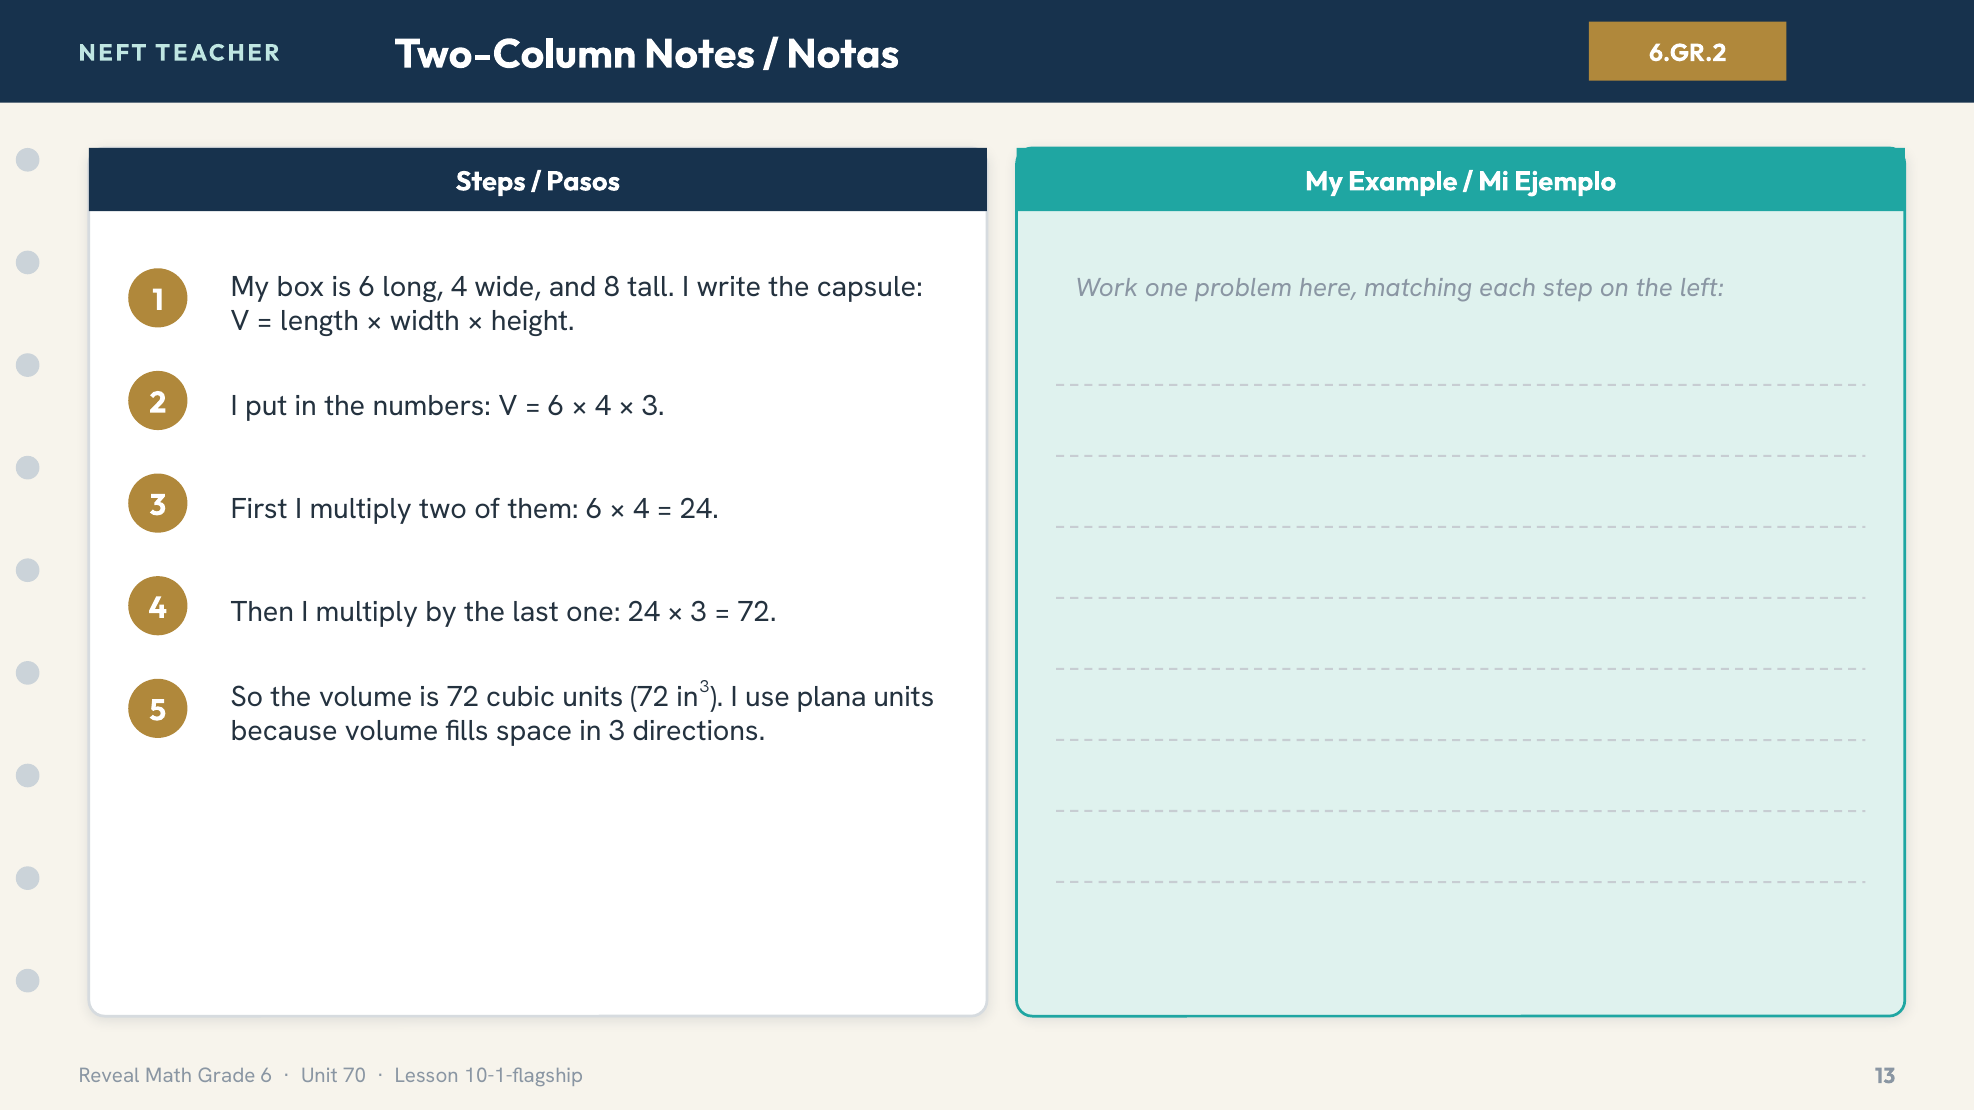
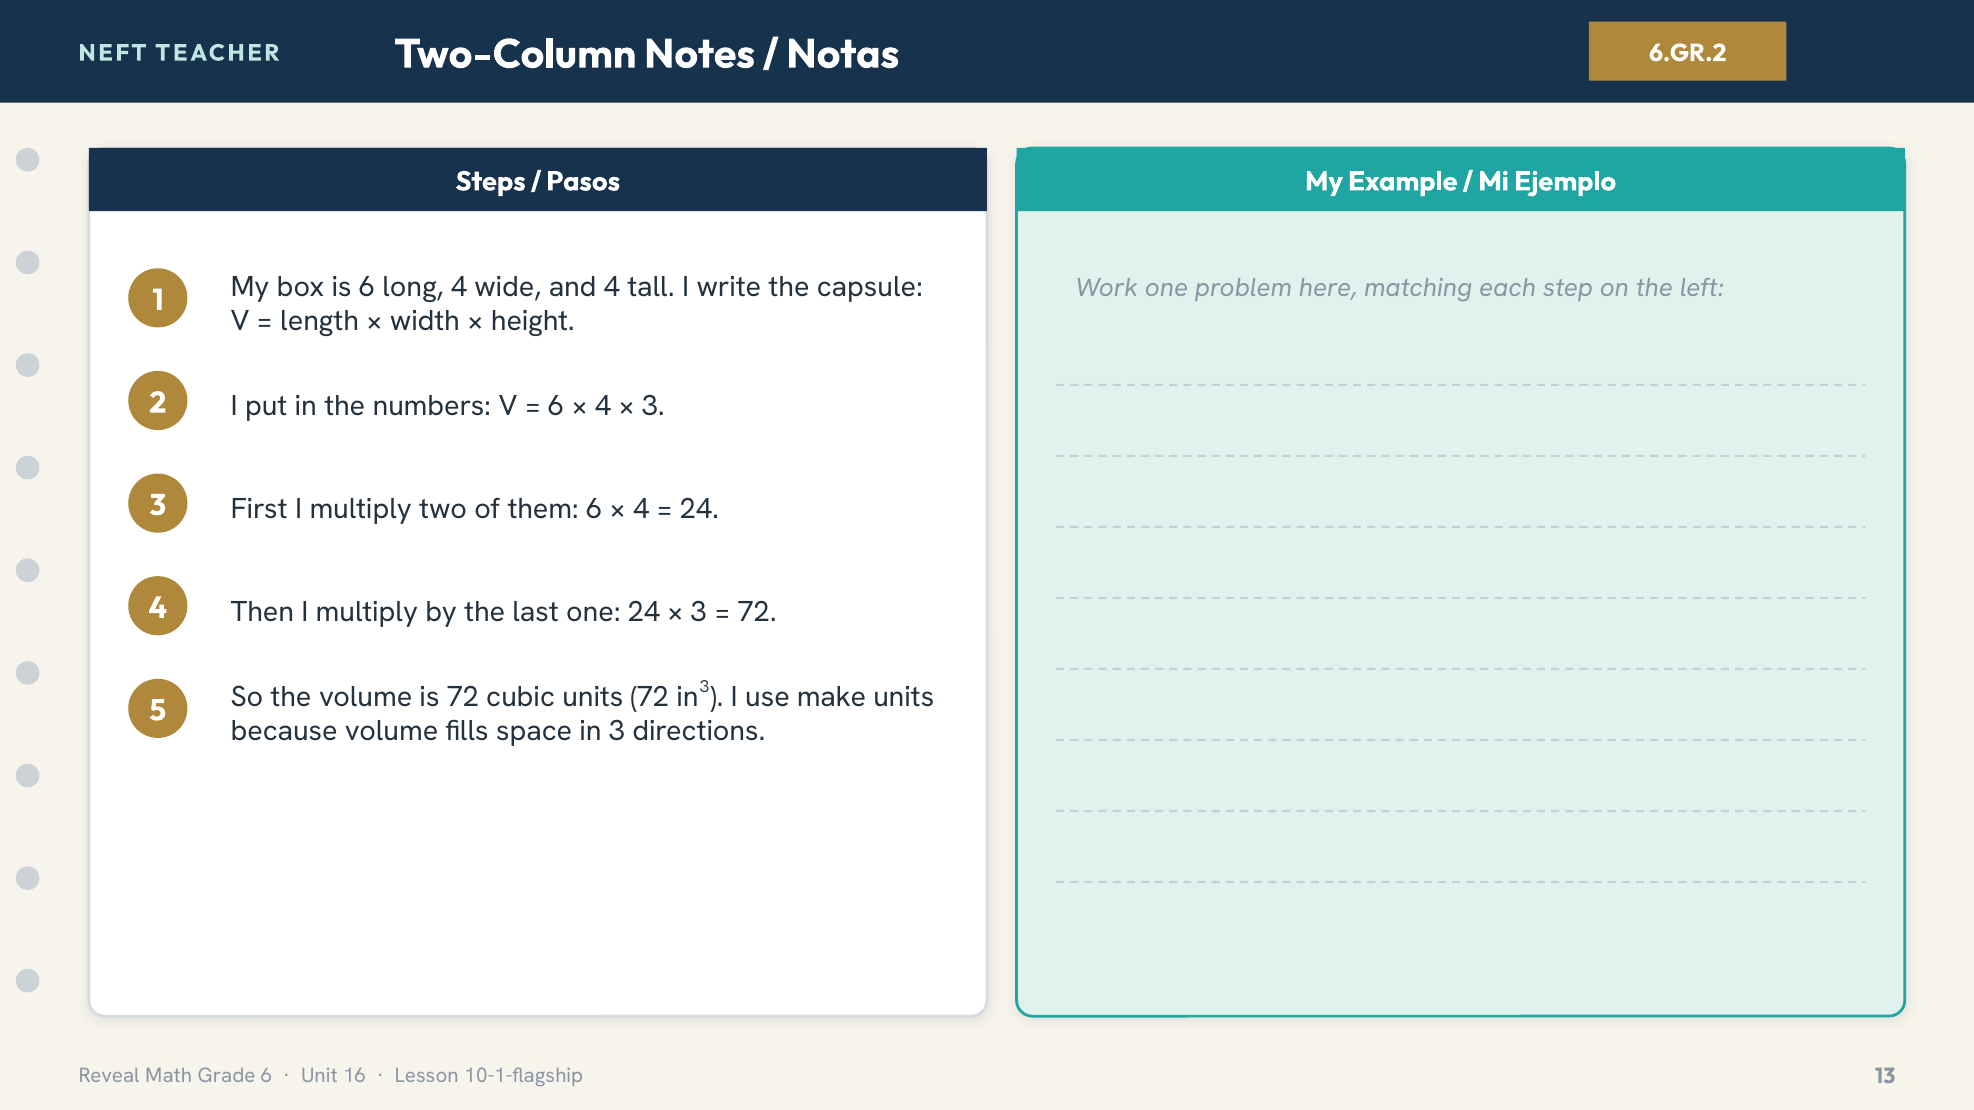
and 8: 8 -> 4
plana: plana -> make
70: 70 -> 16
